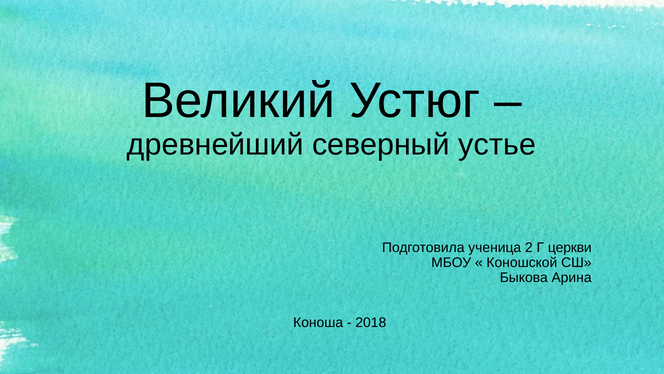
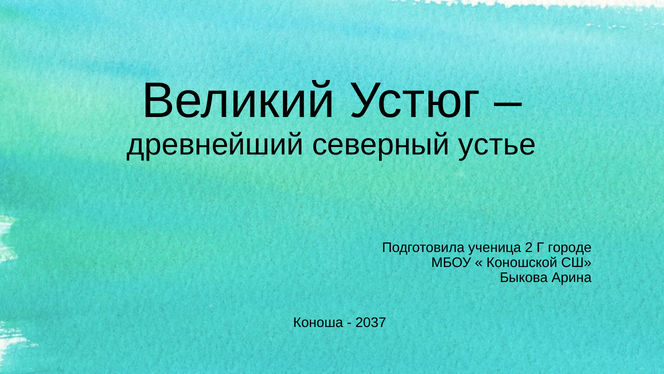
церкви: церкви -> городе
2018: 2018 -> 2037
